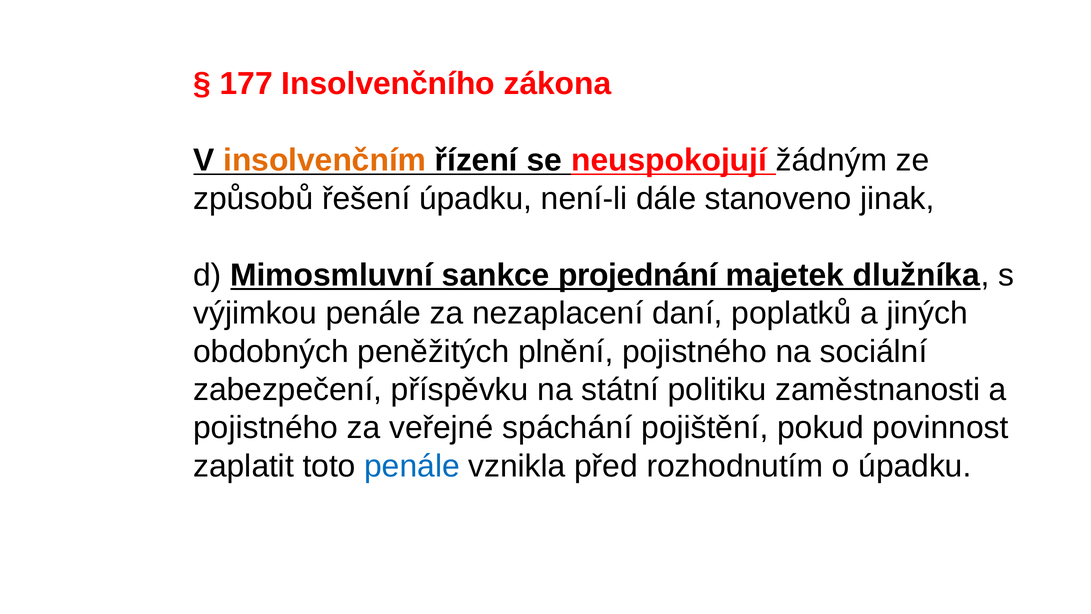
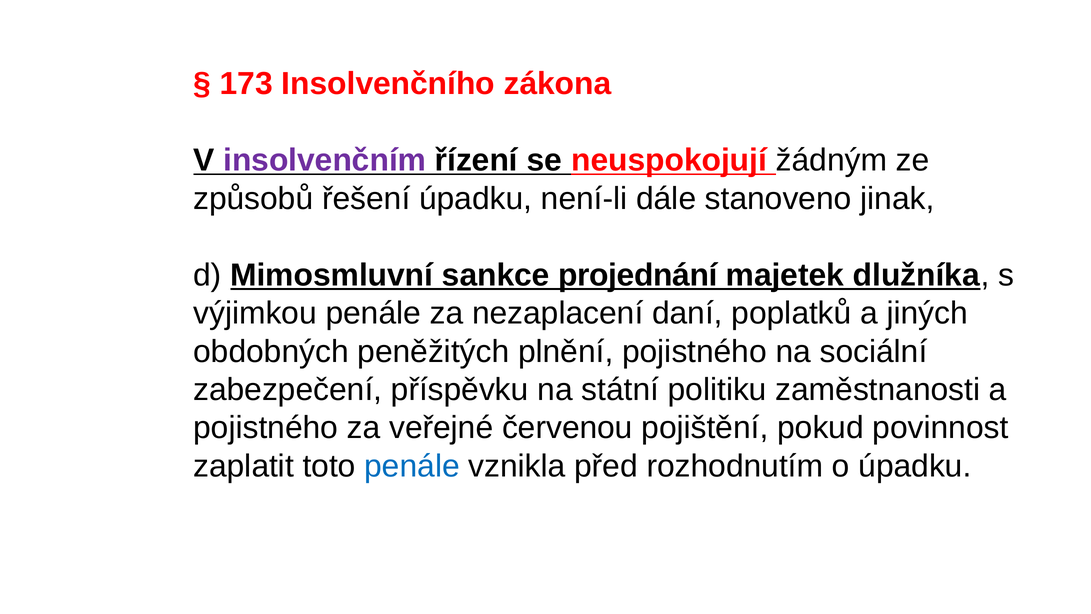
177: 177 -> 173
insolvenčním colour: orange -> purple
spáchání: spáchání -> červenou
